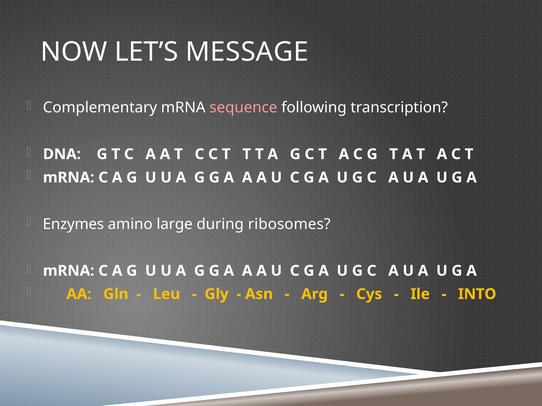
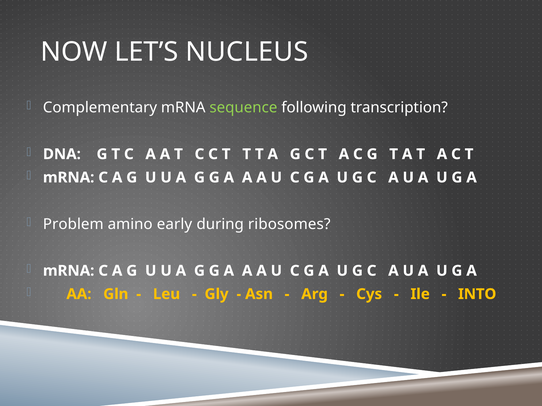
MESSAGE: MESSAGE -> NUCLEUS
sequence colour: pink -> light green
Enzymes: Enzymes -> Problem
large: large -> early
